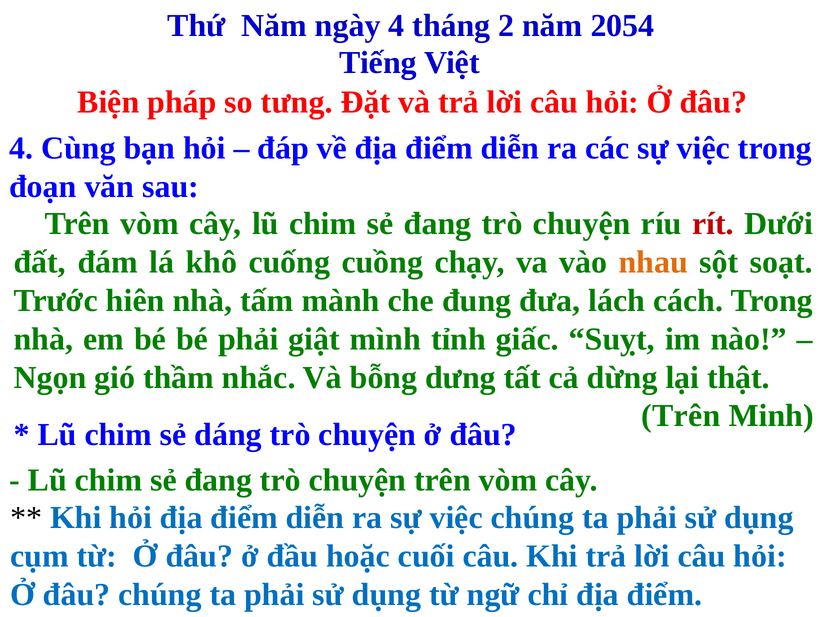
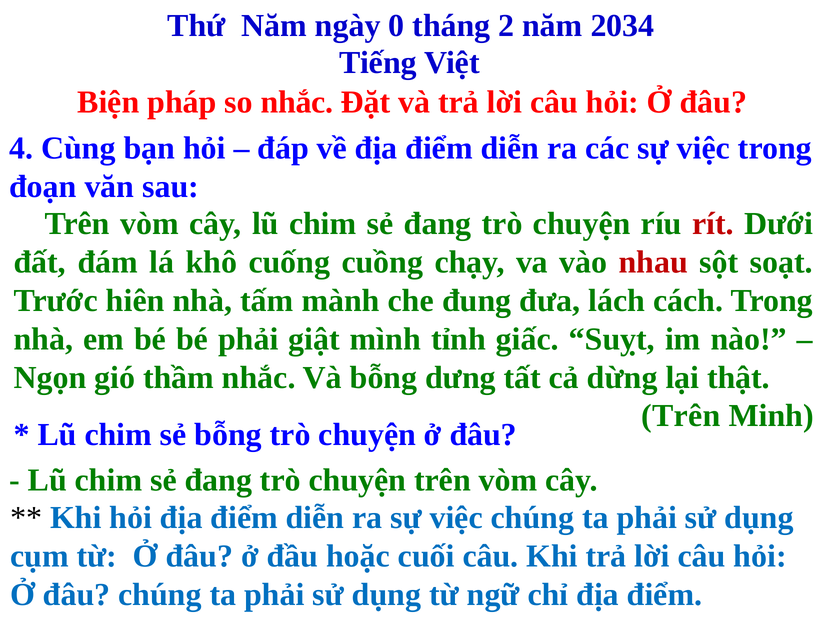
ngày 4: 4 -> 0
2054: 2054 -> 2034
so tưng: tưng -> nhắc
nhau colour: orange -> red
sẻ dáng: dáng -> bỗng
